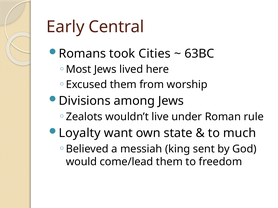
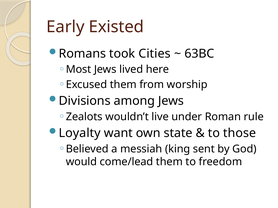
Central: Central -> Existed
much: much -> those
